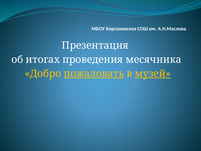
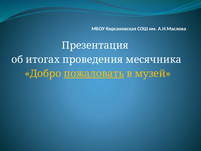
музей underline: present -> none
